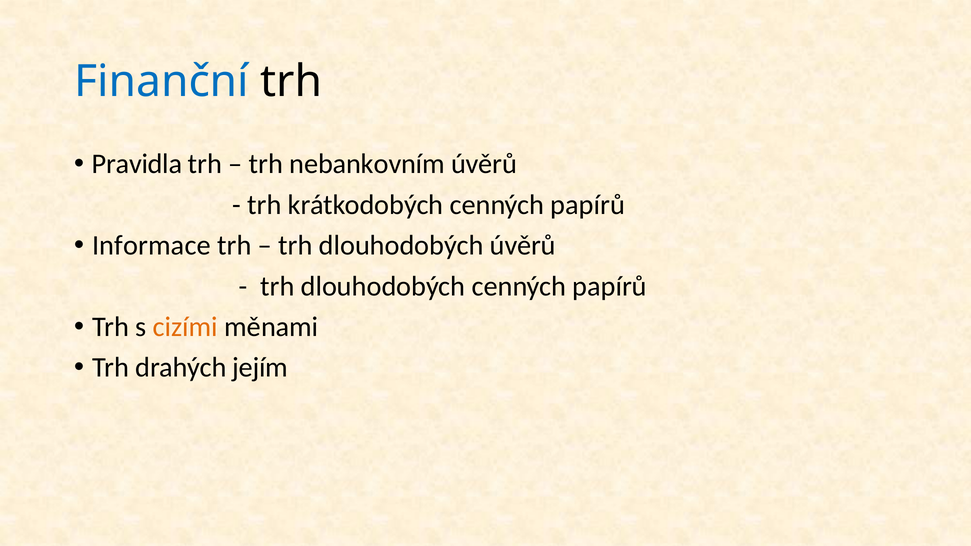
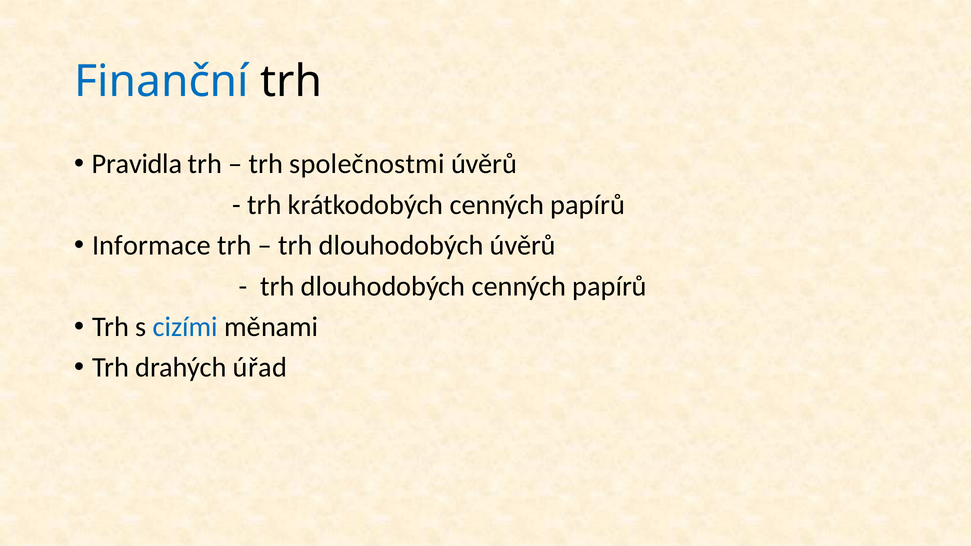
nebankovním: nebankovním -> společnostmi
cizími colour: orange -> blue
jejím: jejím -> úřad
